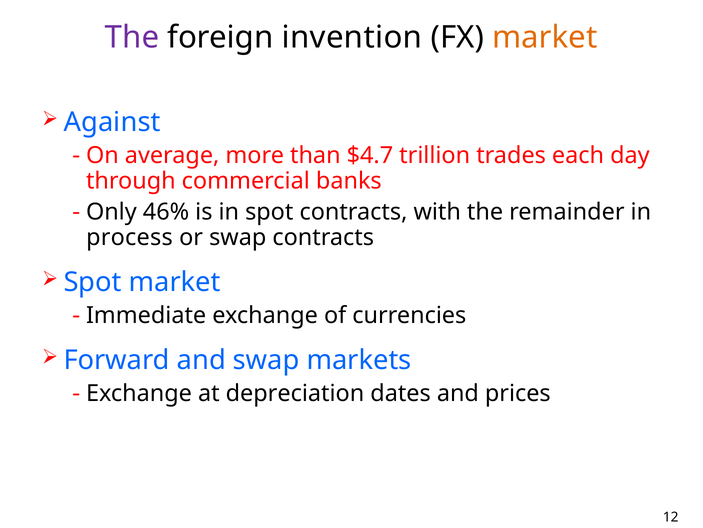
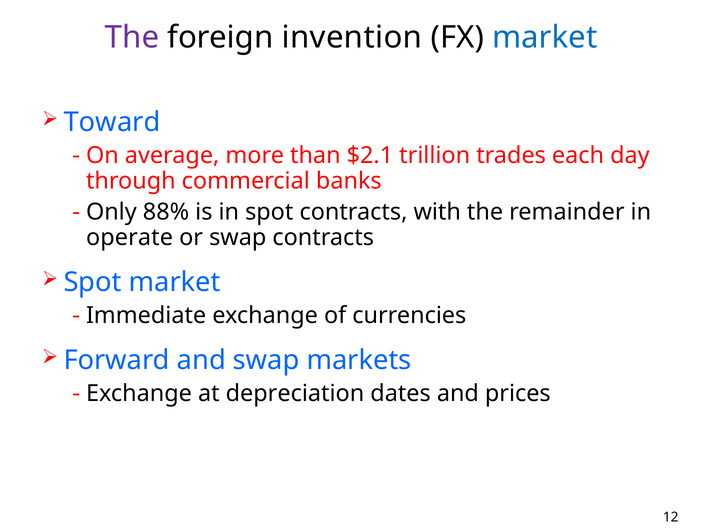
market at (545, 37) colour: orange -> blue
Against: Against -> Toward
$4.7: $4.7 -> $2.1
46%: 46% -> 88%
process: process -> operate
